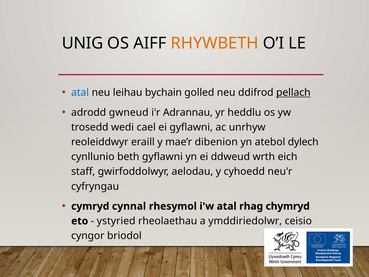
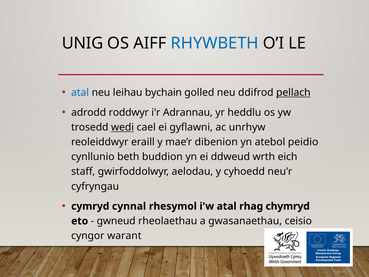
RHYWBETH colour: orange -> blue
gwneud: gwneud -> roddwyr
wedi underline: none -> present
dylech: dylech -> peidio
beth gyflawni: gyflawni -> buddion
ystyried: ystyried -> gwneud
ymddiriedolwr: ymddiriedolwr -> gwasanaethau
briodol: briodol -> warant
